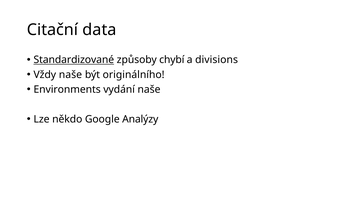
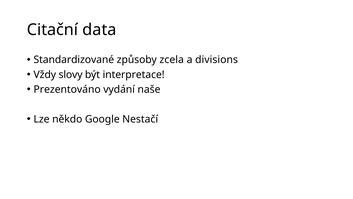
Standardizované underline: present -> none
chybí: chybí -> zcela
Vždy naše: naše -> slovy
originálního: originálního -> interpretace
Environments: Environments -> Prezentováno
Analýzy: Analýzy -> Nestačí
